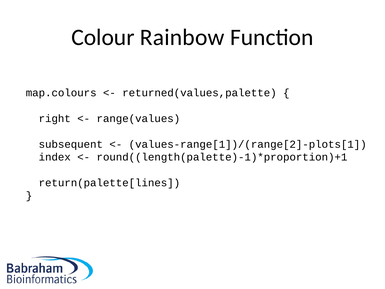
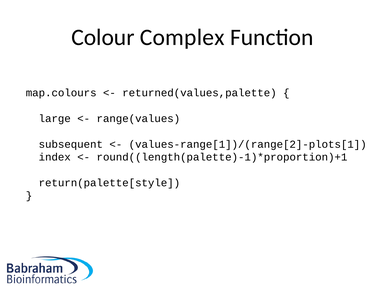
Rainbow: Rainbow -> Complex
right: right -> large
return(palette[lines: return(palette[lines -> return(palette[style
